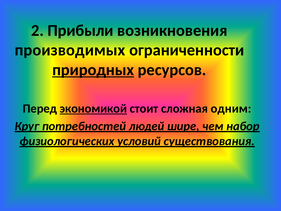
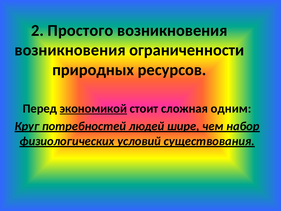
Прибыли: Прибыли -> Простого
производимых at (70, 50): производимых -> возникновения
природных underline: present -> none
